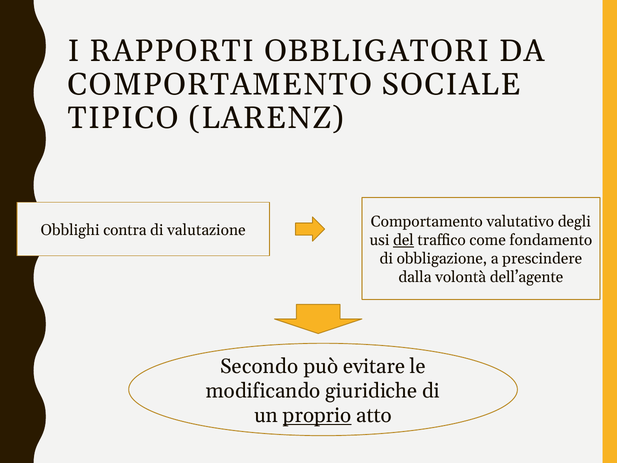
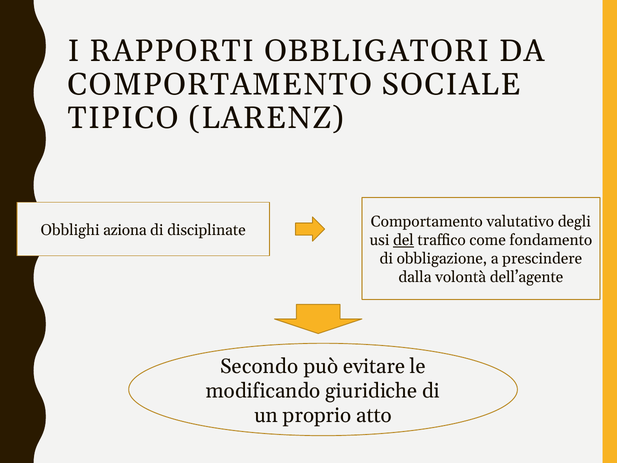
contra: contra -> aziona
valutazione: valutazione -> disciplinate
proprio underline: present -> none
